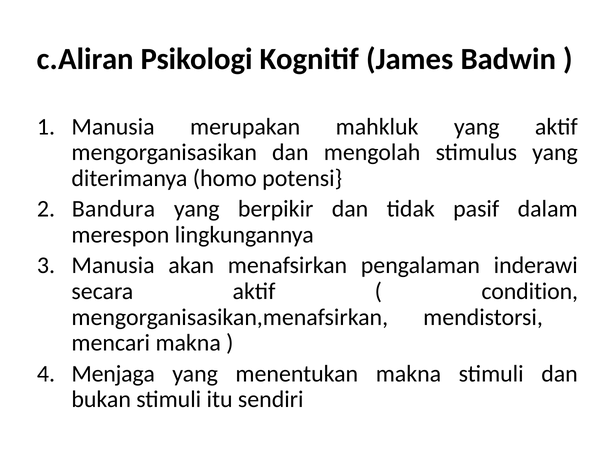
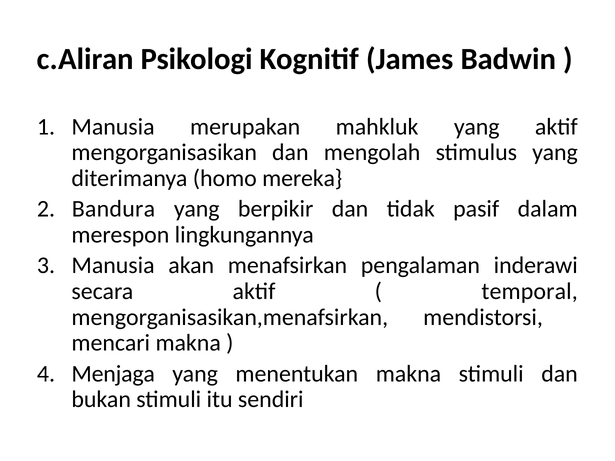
potensi: potensi -> mereka
condition: condition -> temporal
